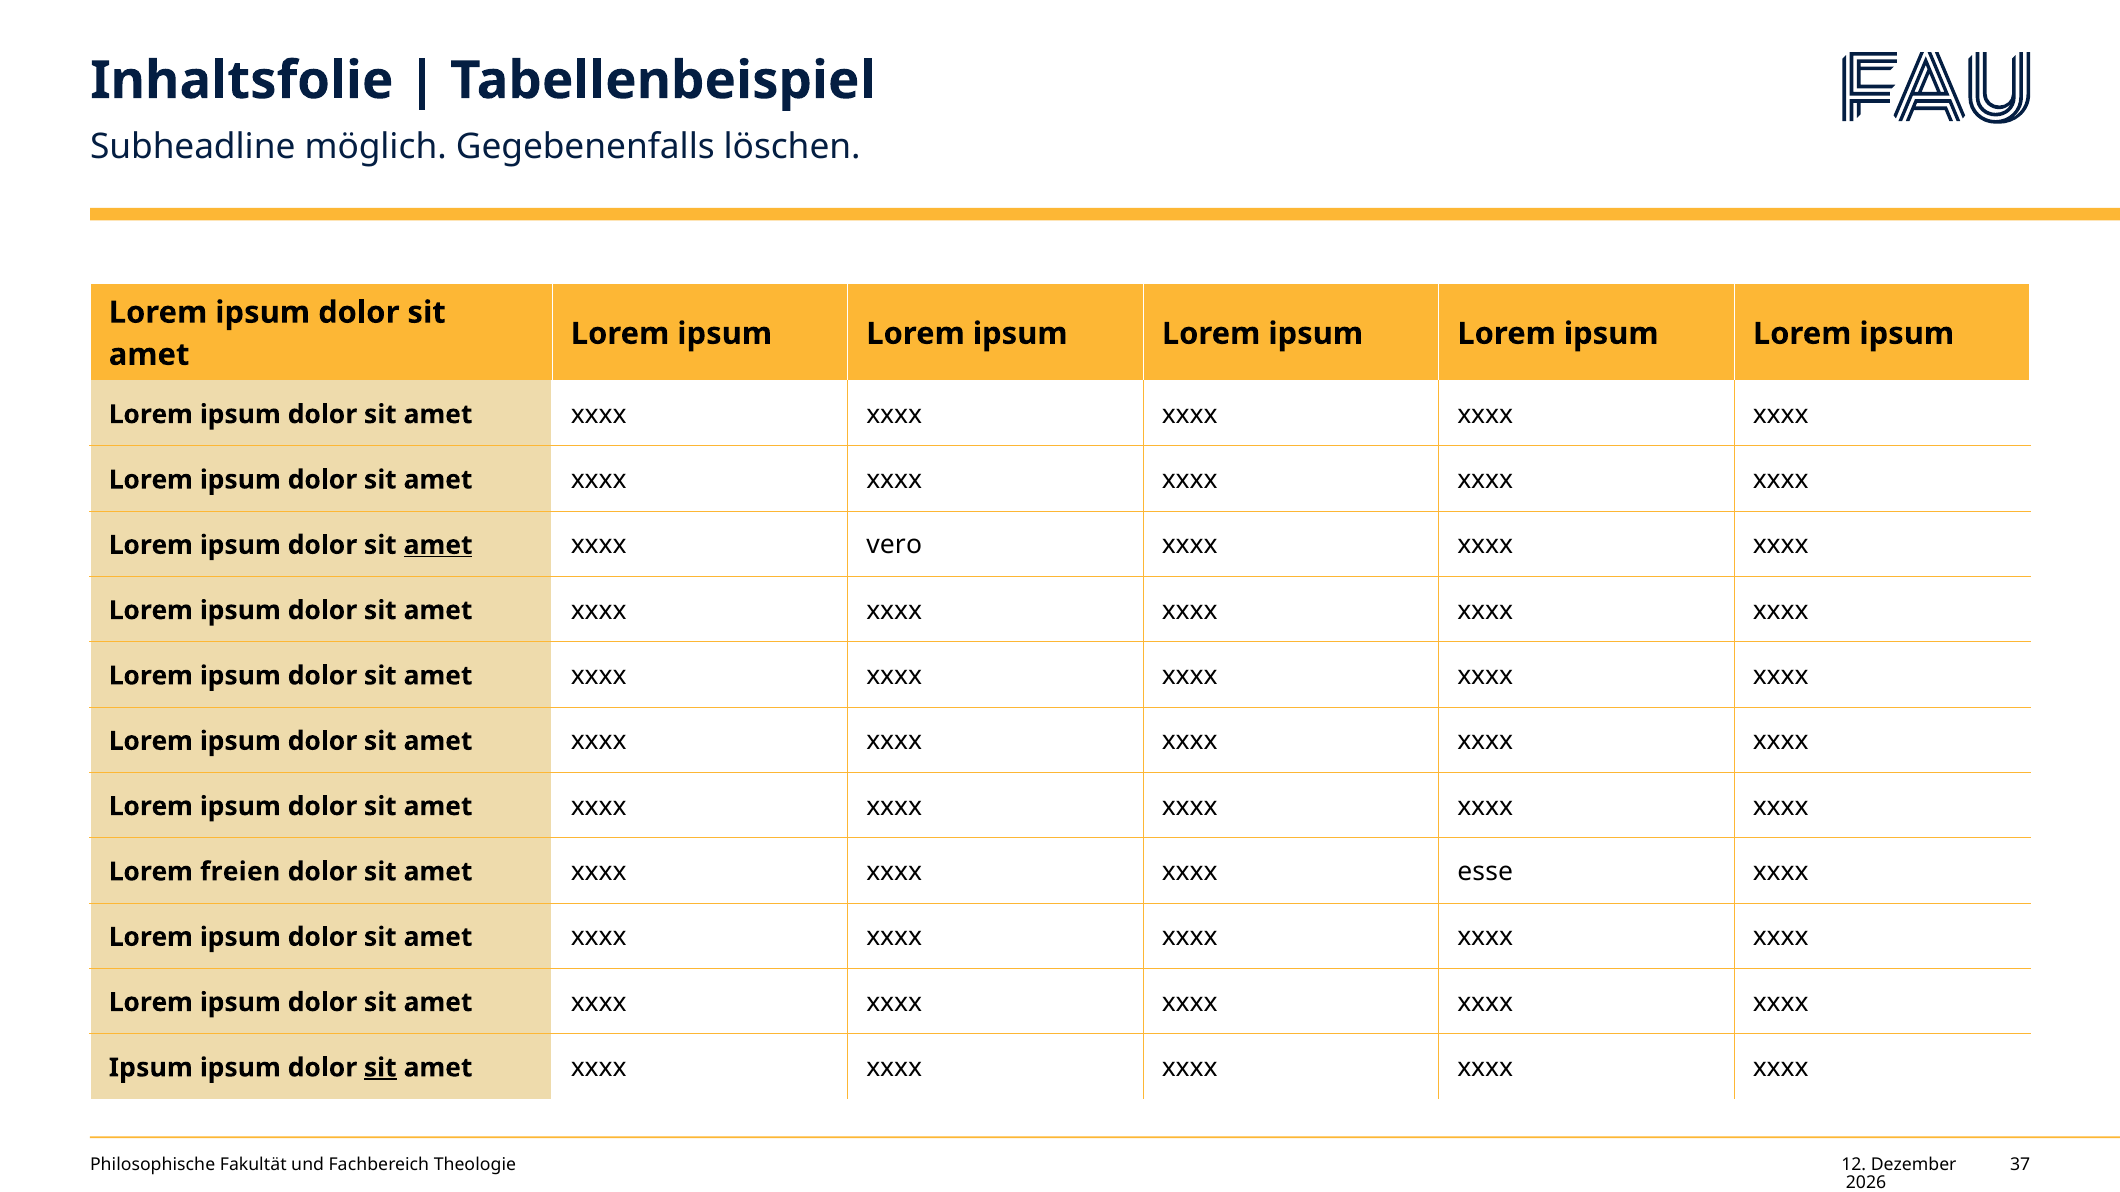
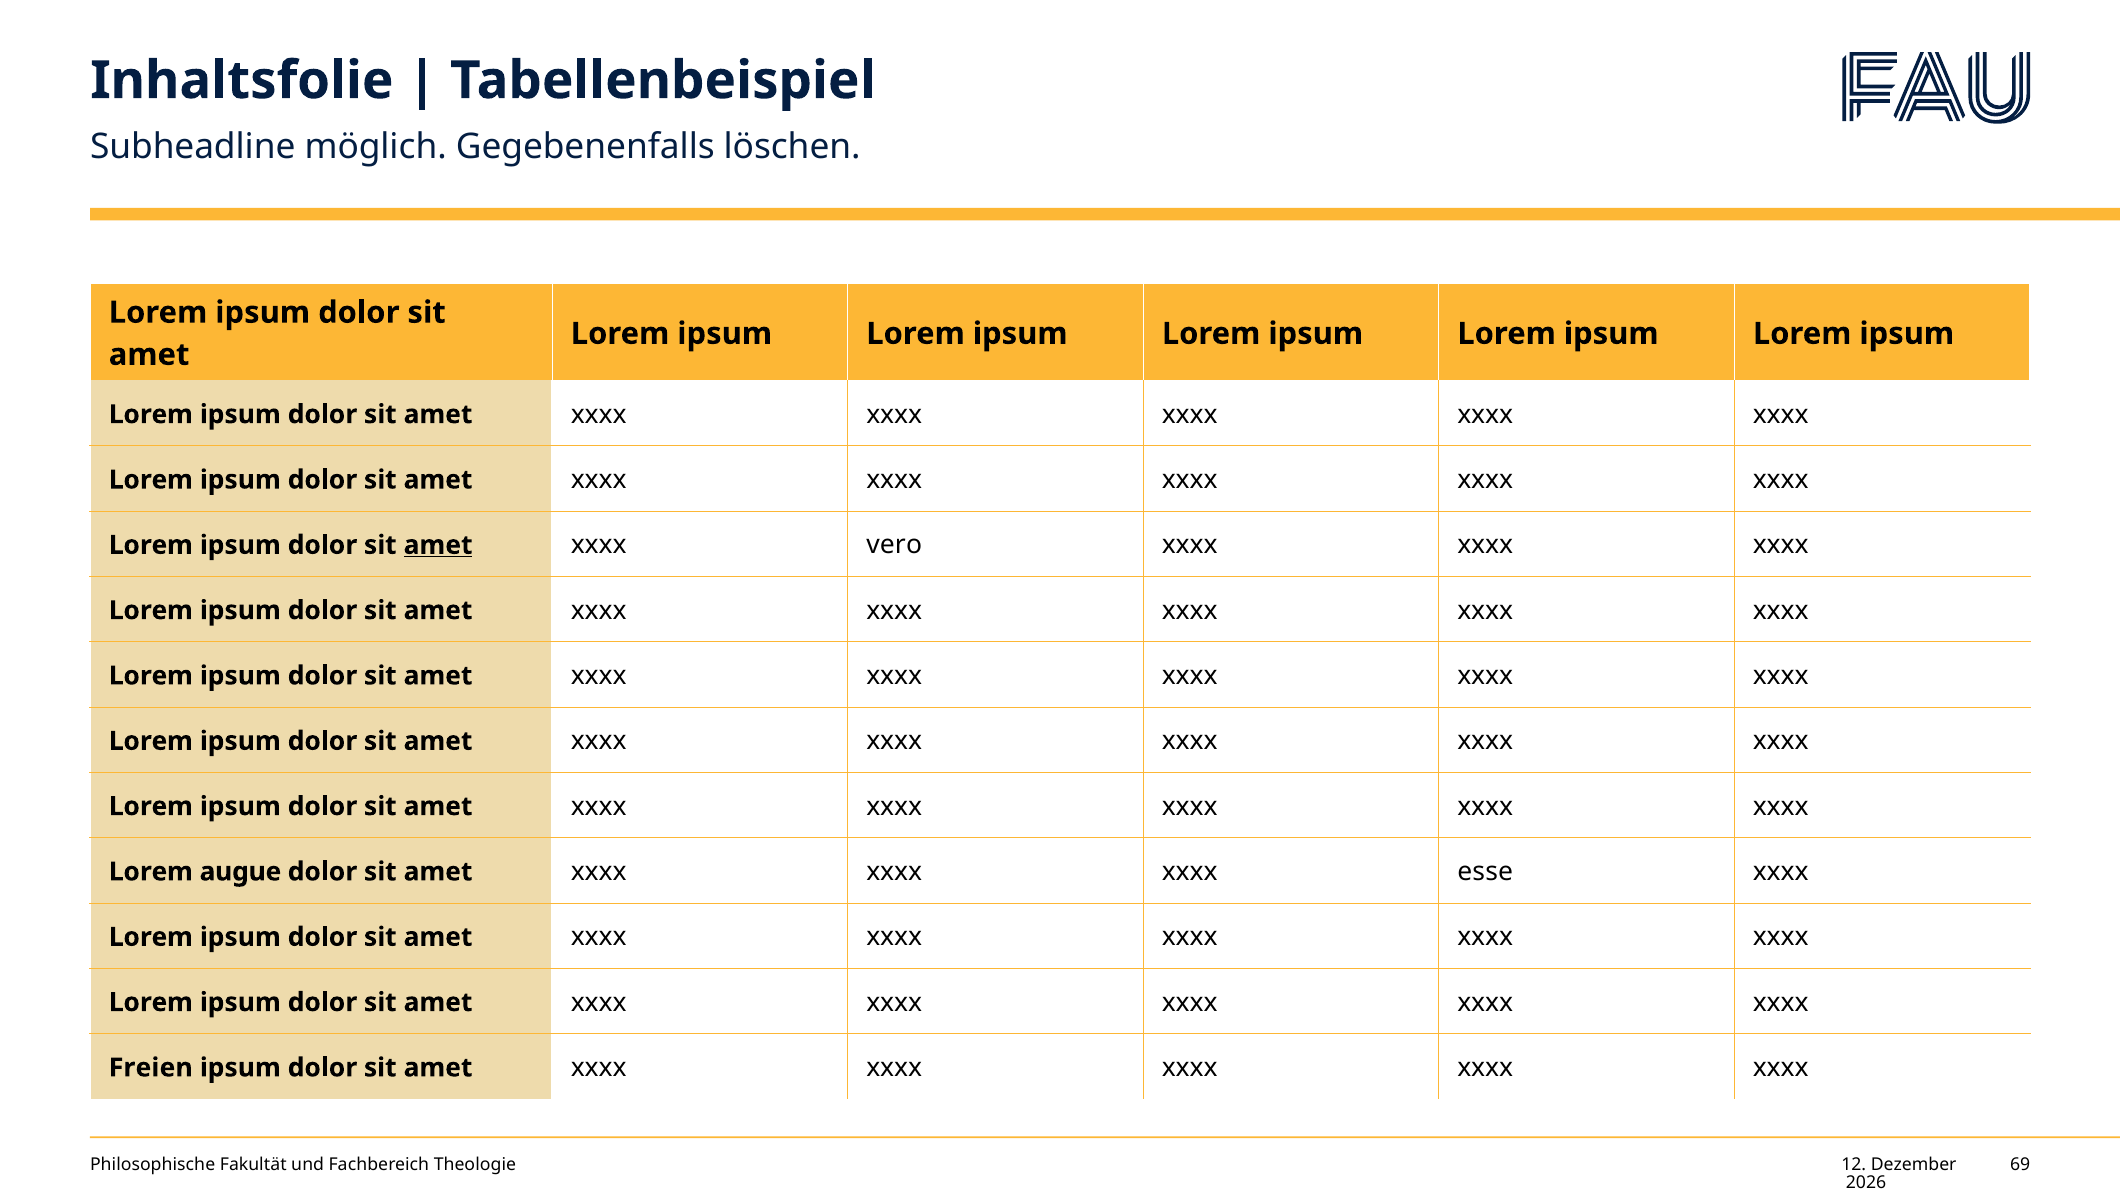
freien: freien -> augue
Ipsum at (151, 1068): Ipsum -> Freien
sit at (380, 1068) underline: present -> none
37: 37 -> 69
